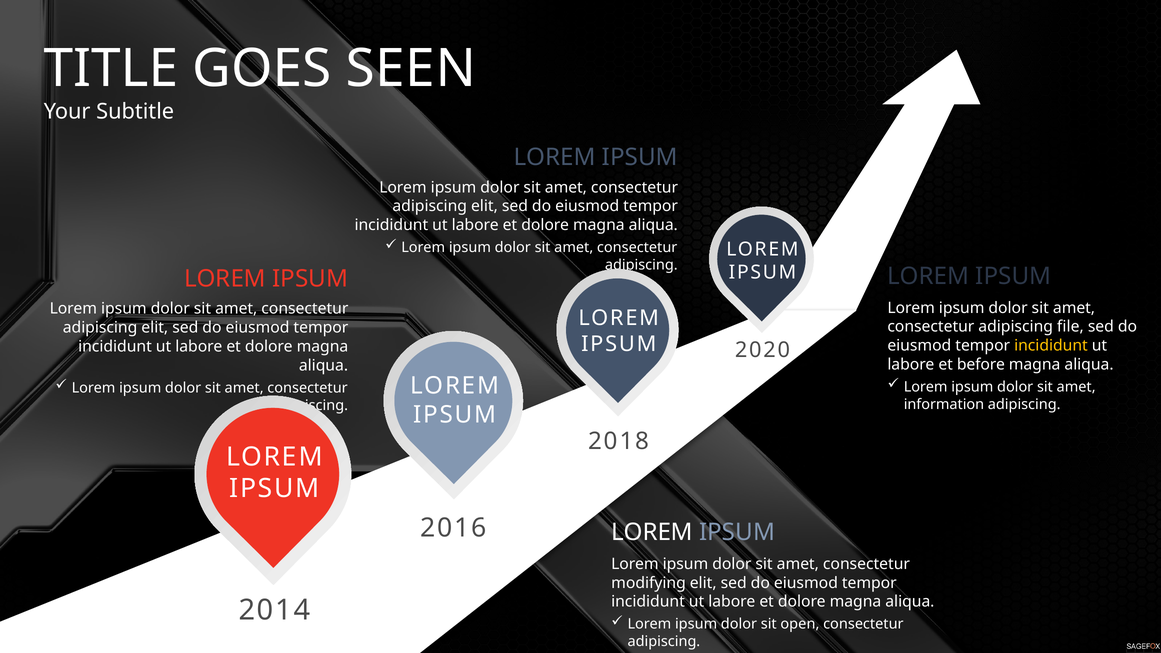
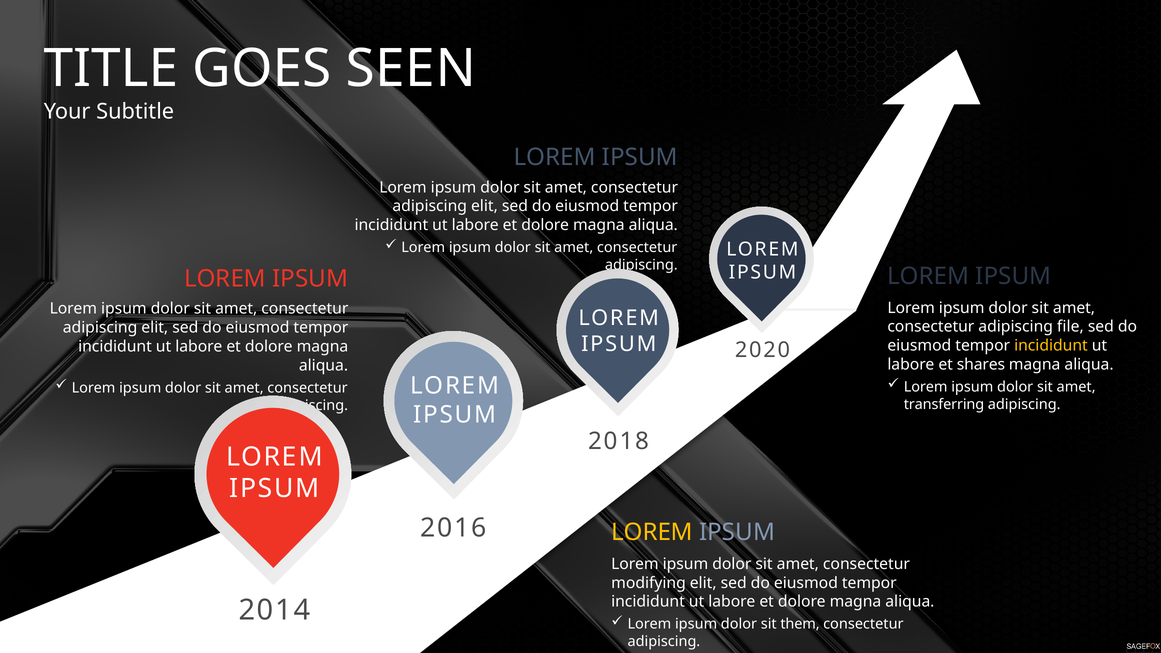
before: before -> shares
information: information -> transferring
LOREM at (652, 532) colour: white -> yellow
open: open -> them
